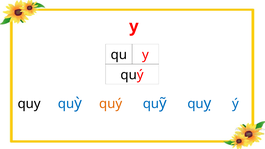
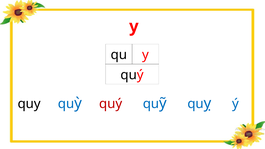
quý at (111, 104) colour: orange -> red
